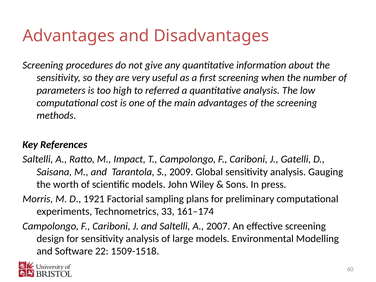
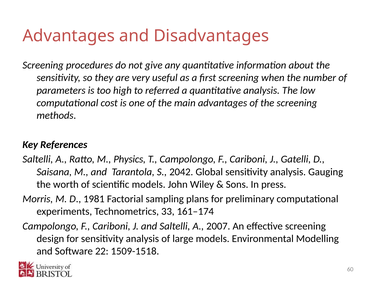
Impact: Impact -> Physics
2009: 2009 -> 2042
1921: 1921 -> 1981
